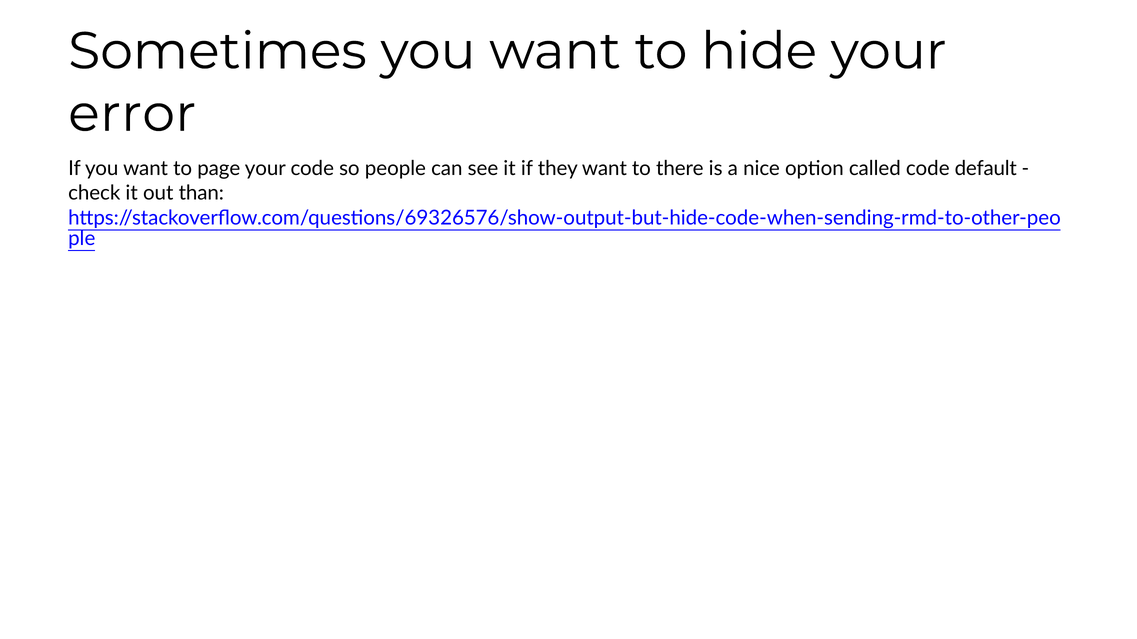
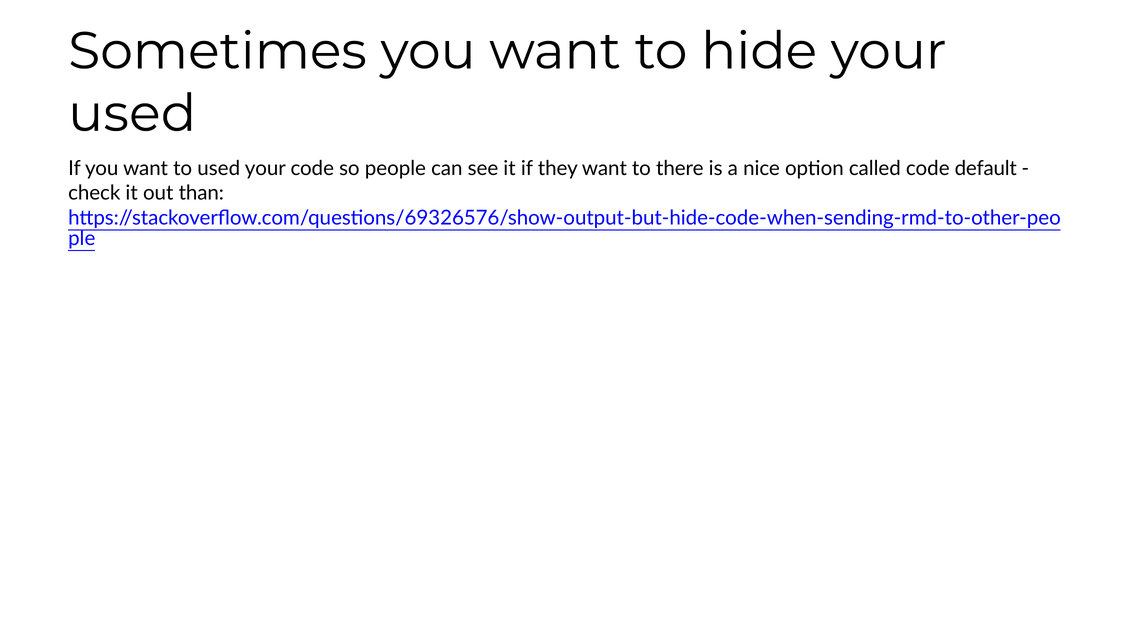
error at (132, 114): error -> used
to page: page -> used
